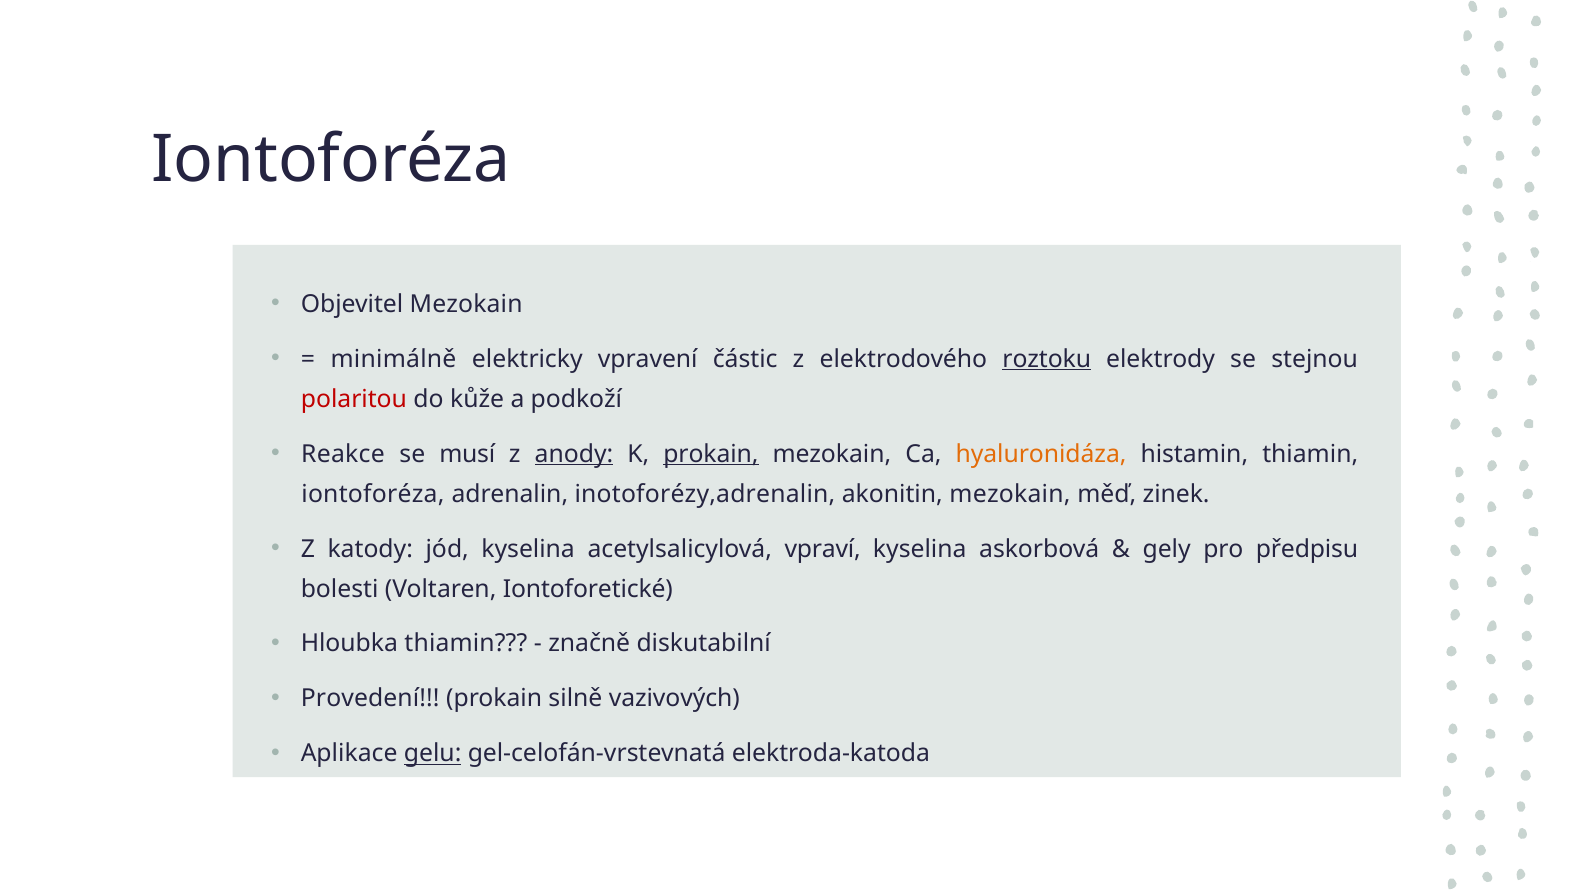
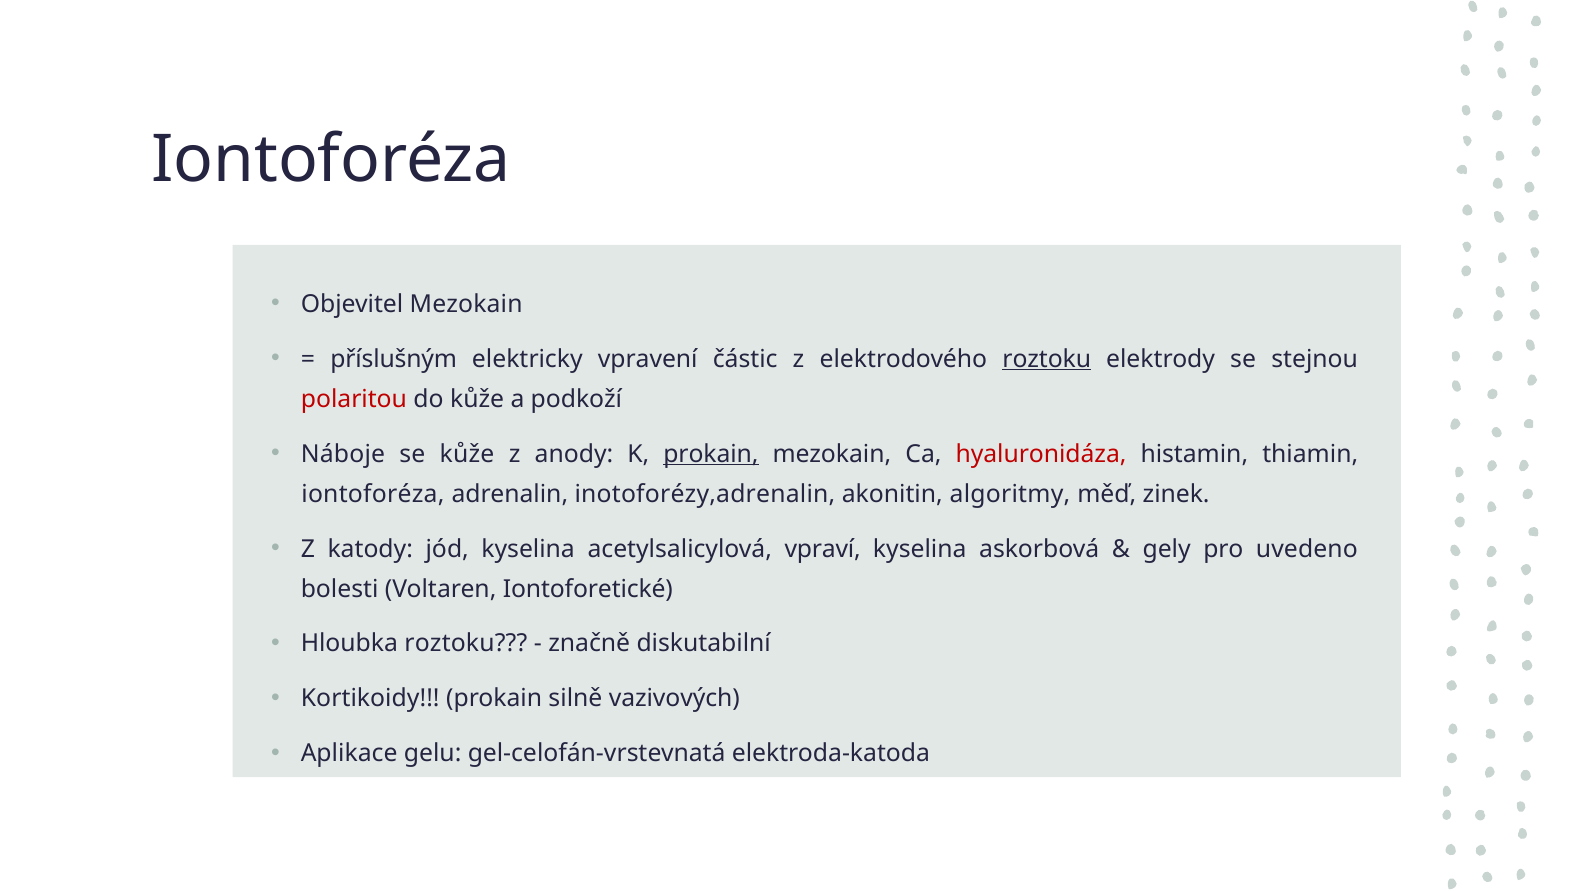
minimálně: minimálně -> příslušným
Reakce: Reakce -> Náboje
se musí: musí -> kůže
anody underline: present -> none
hyaluronidáza colour: orange -> red
akonitin mezokain: mezokain -> algoritmy
předpisu: předpisu -> uvedeno
Hloubka thiamin: thiamin -> roztoku
Provedení: Provedení -> Kortikoidy
gelu underline: present -> none
